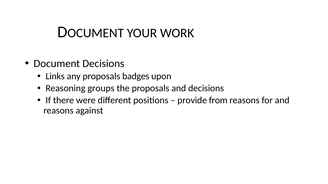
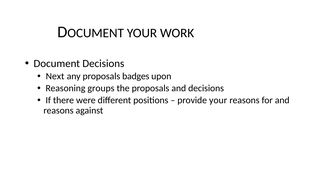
Links: Links -> Next
provide from: from -> your
